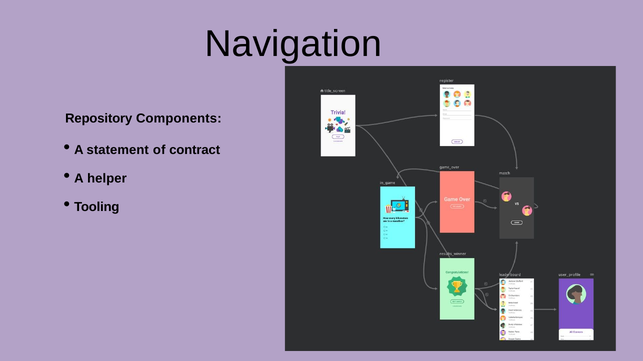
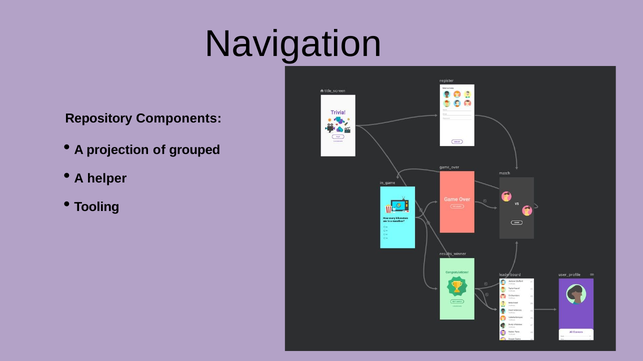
statement: statement -> projection
contract: contract -> grouped
